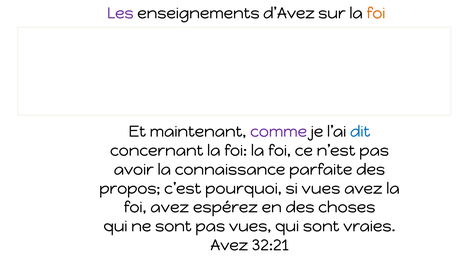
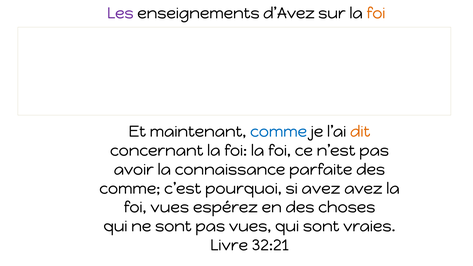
comme at (279, 132) colour: purple -> blue
dit colour: blue -> orange
propos at (130, 189): propos -> comme
si vues: vues -> avez
foi avez: avez -> vues
Avez at (229, 245): Avez -> Livre
